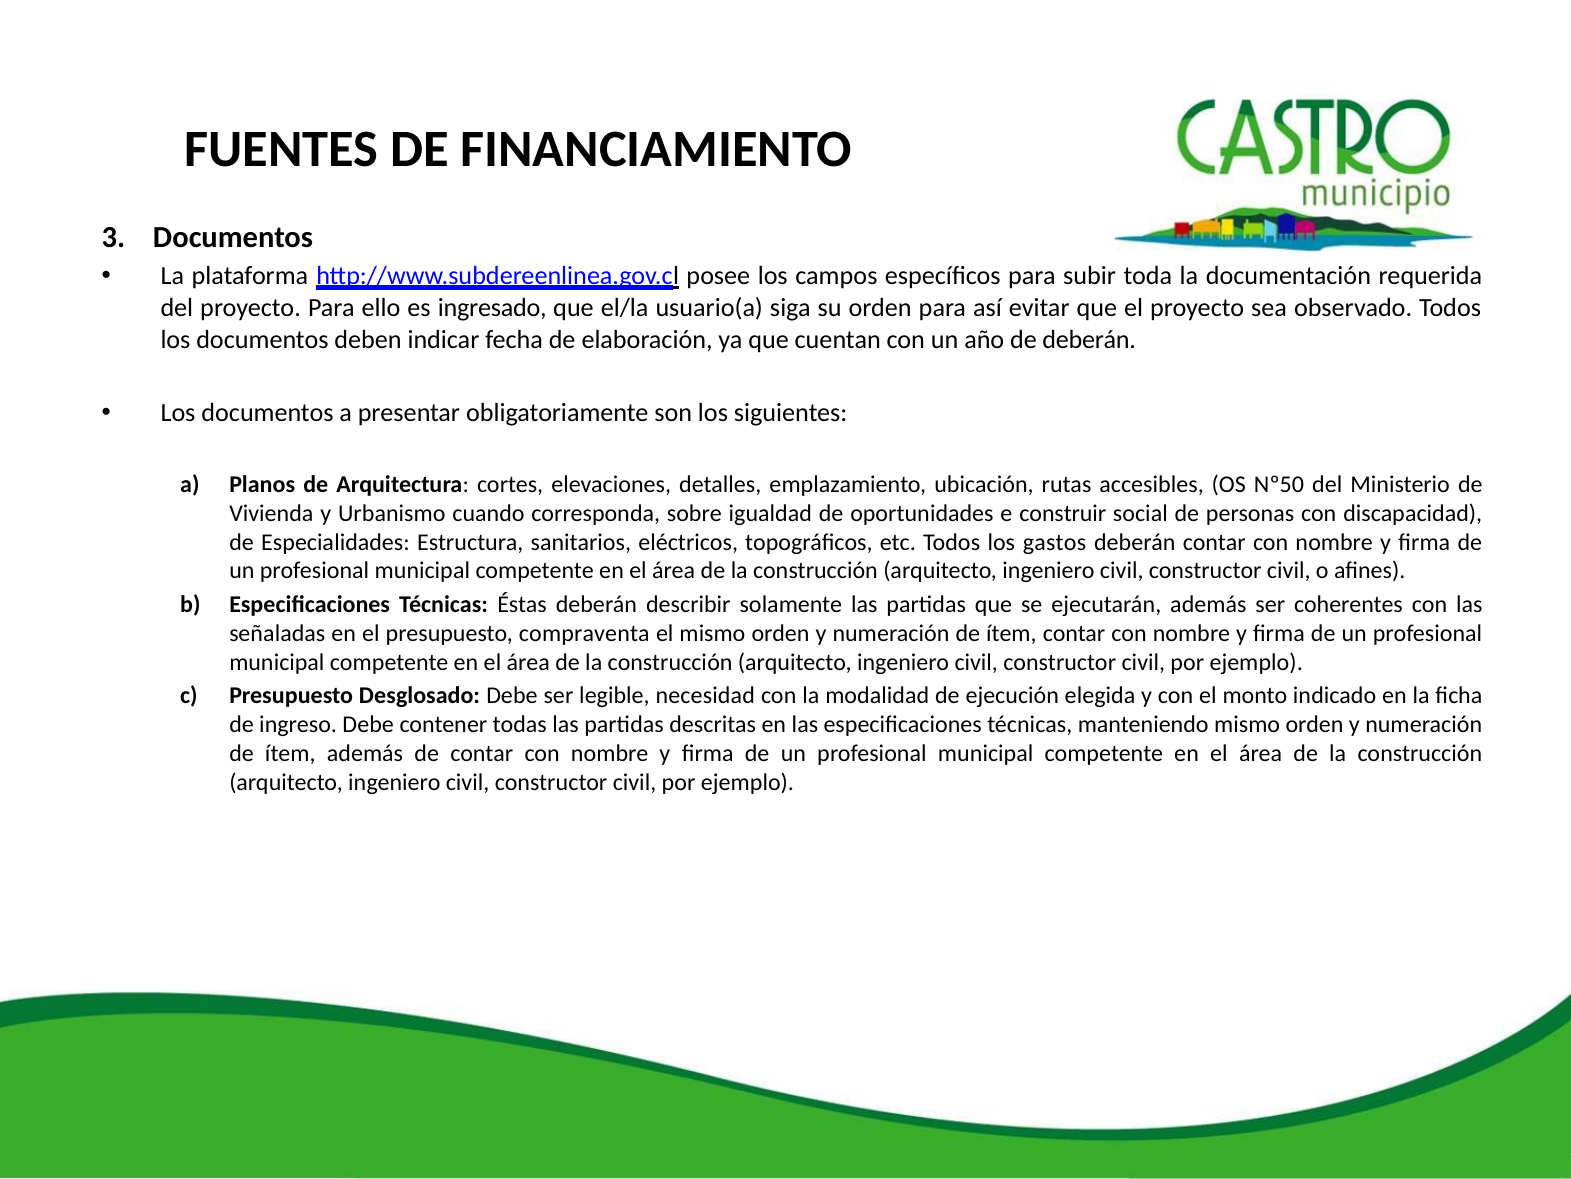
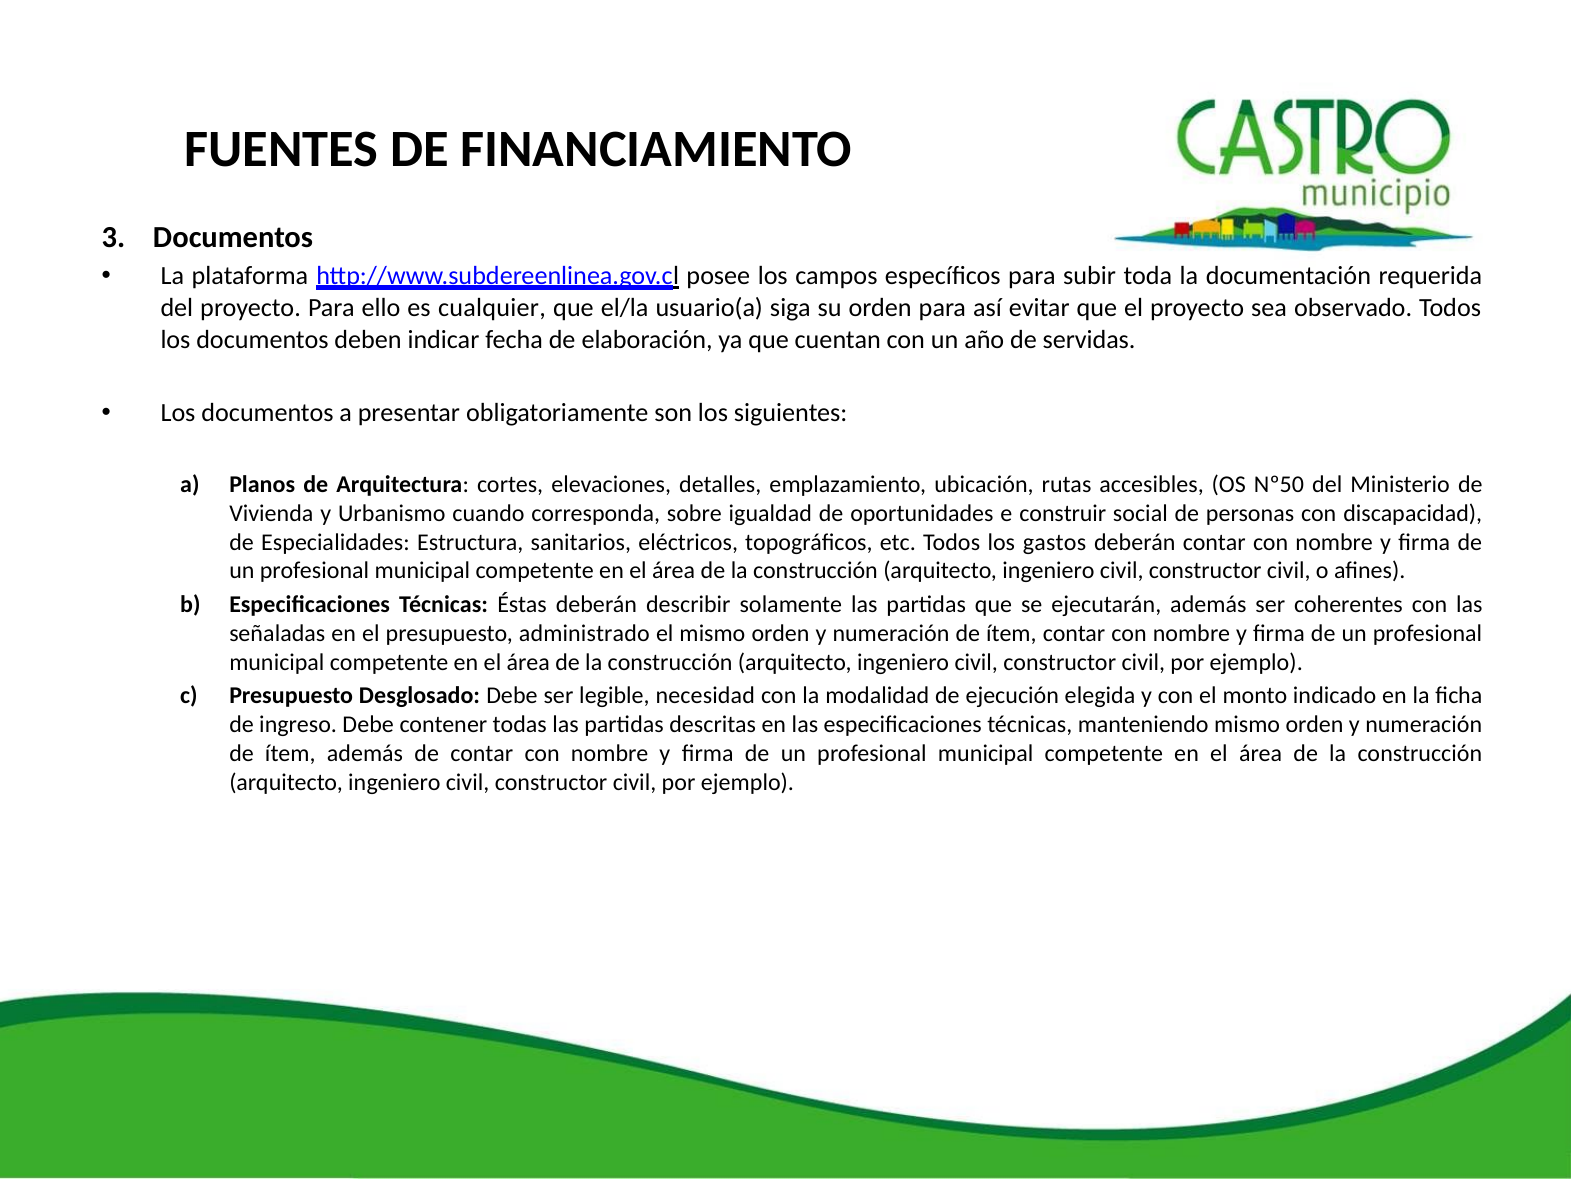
ingresado: ingresado -> cualquier
de deberán: deberán -> servidas
compraventa: compraventa -> administrado
